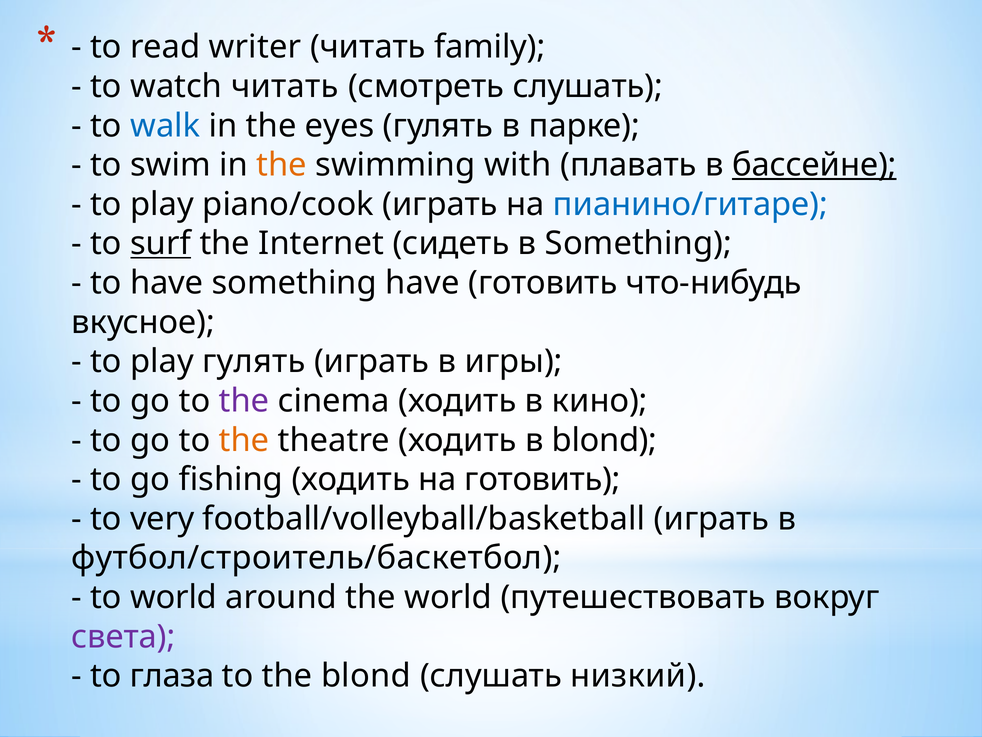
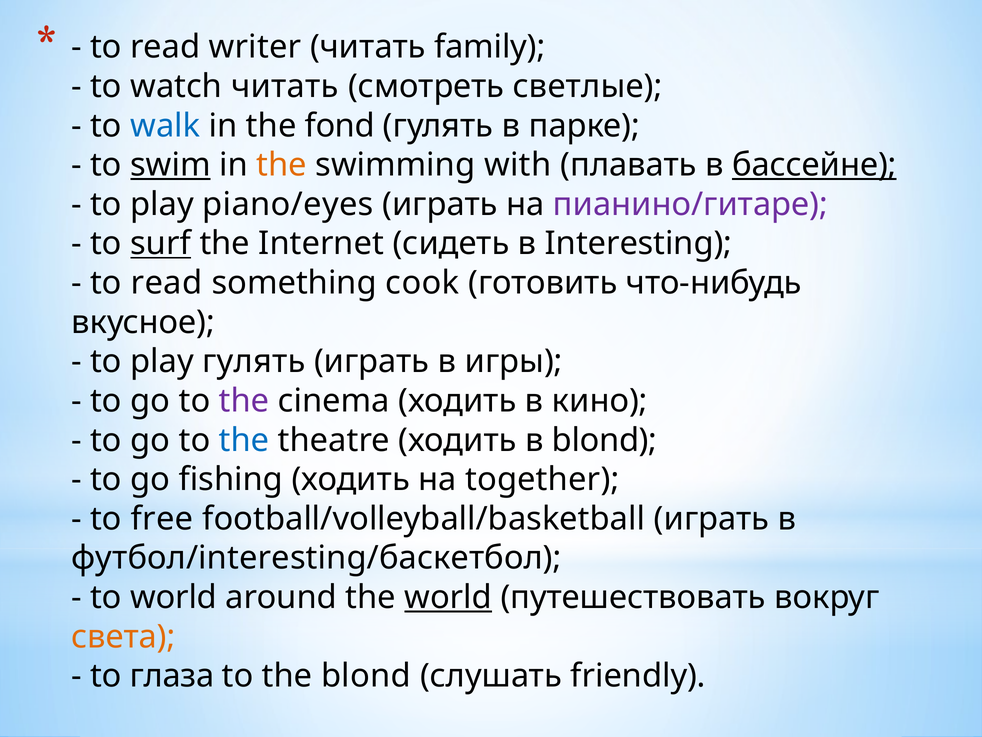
смотреть слушать: слушать -> светлые
eyes: eyes -> fond
swim underline: none -> present
piano/cook: piano/cook -> piano/eyes
пианино/гитаре colour: blue -> purple
в Something: Something -> Interesting
have at (167, 283): have -> read
something have: have -> cook
the at (244, 440) colour: orange -> blue
на готовить: готовить -> together
very: very -> free
футбол/строитель/баскетбол: футбол/строитель/баскетбол -> футбол/interesting/баскетбол
world at (448, 597) underline: none -> present
света colour: purple -> orange
низкий: низкий -> friendly
